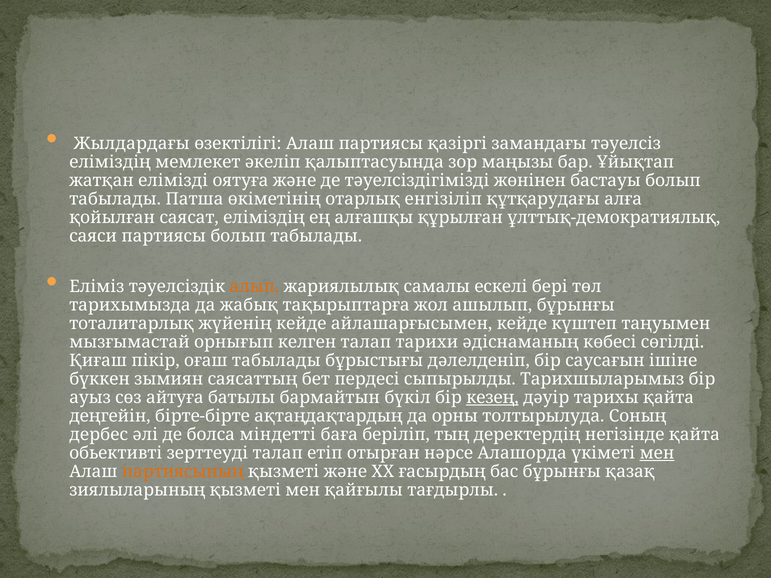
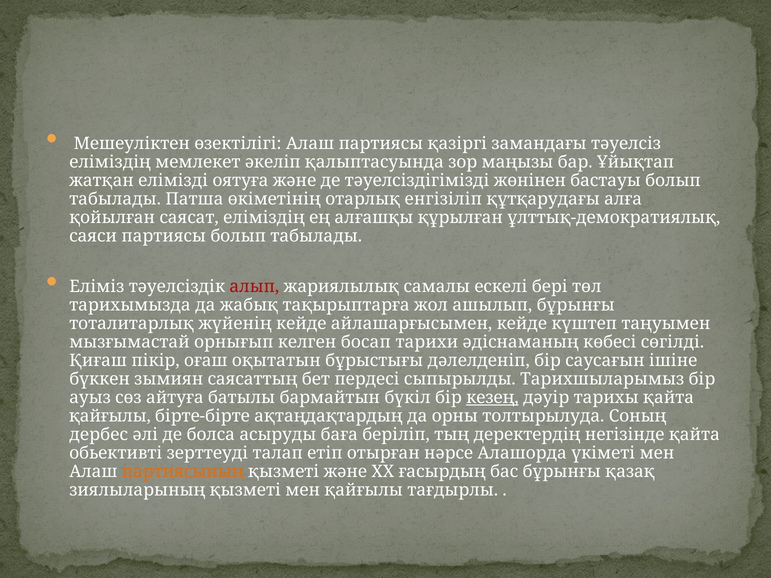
Жылдардағы: Жылдардағы -> Мешеуліктен
алып colour: orange -> red
келген талап: талап -> босап
оғаш табылады: табылады -> оқытатын
деңгейін at (110, 416): деңгейін -> қайғылы
міндетті: міндетті -> асыруды
мен at (657, 453) underline: present -> none
